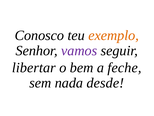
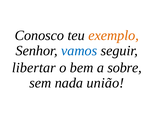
vamos colour: purple -> blue
feche: feche -> sobre
desde: desde -> união
